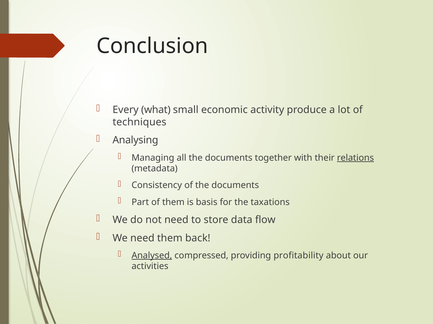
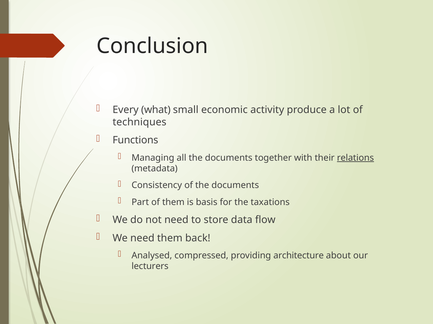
Analysing: Analysing -> Functions
Analysed underline: present -> none
profitability: profitability -> architecture
activities: activities -> lecturers
